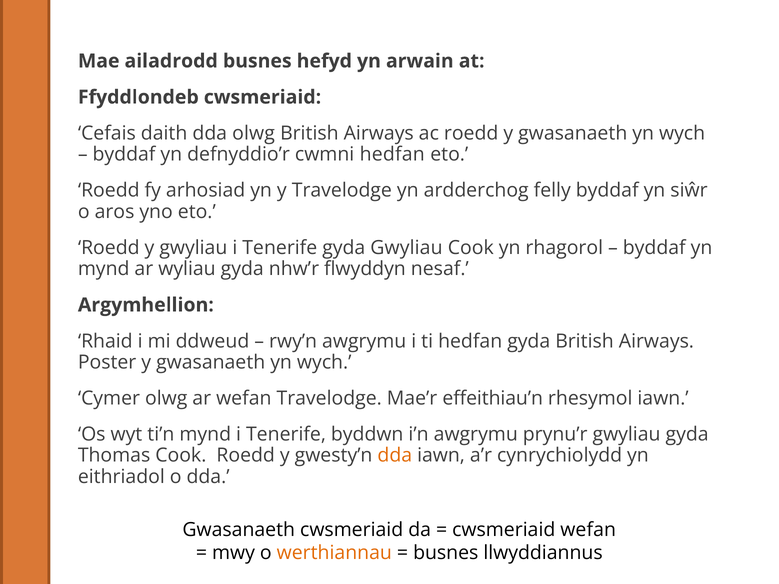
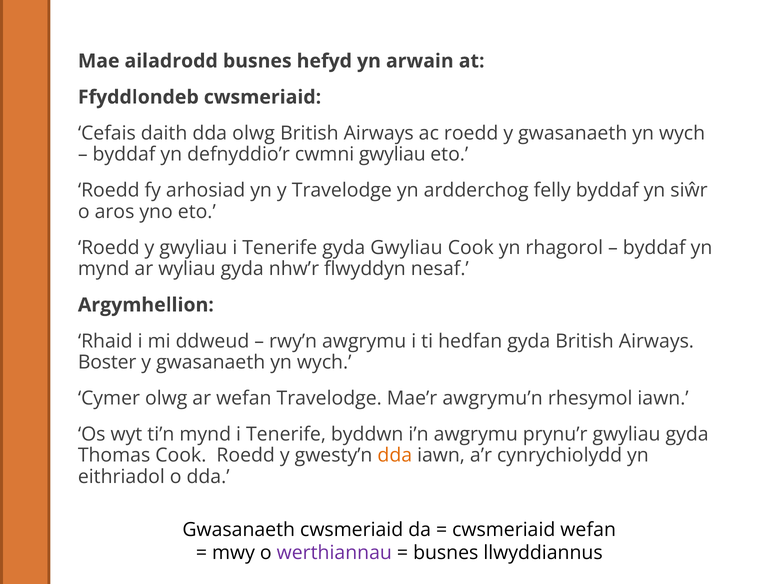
cwmni hedfan: hedfan -> gwyliau
Poster: Poster -> Boster
effeithiau’n: effeithiau’n -> awgrymu’n
werthiannau colour: orange -> purple
